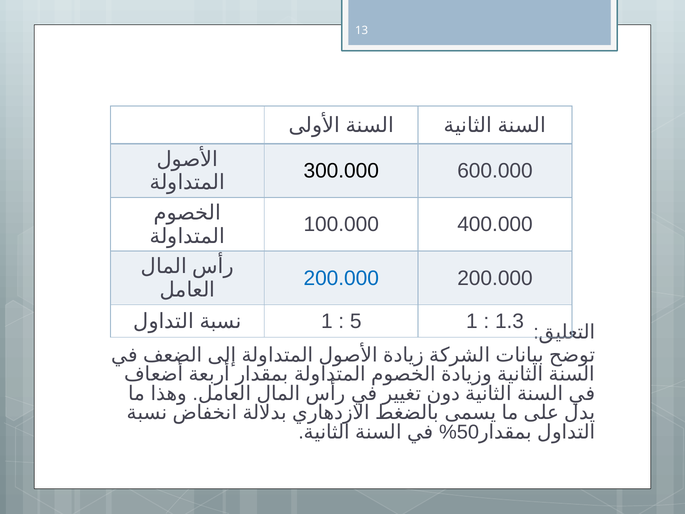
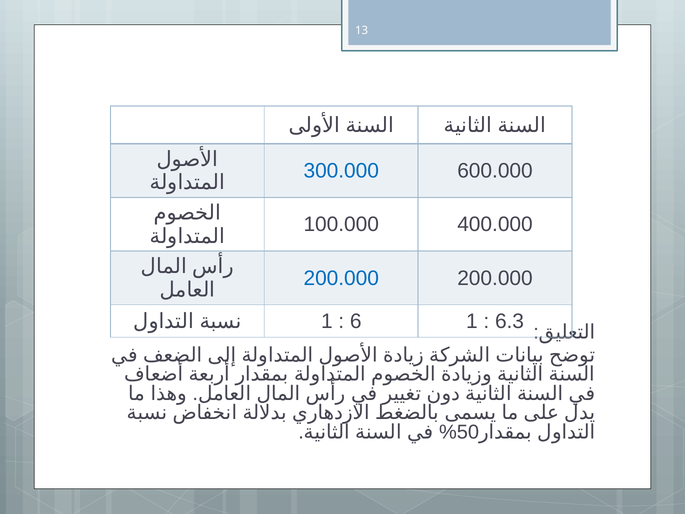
300.000 colour: black -> blue
1.3: 1.3 -> 6.3
5: 5 -> 6
